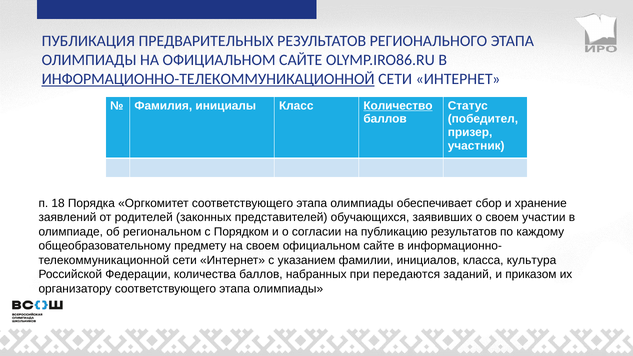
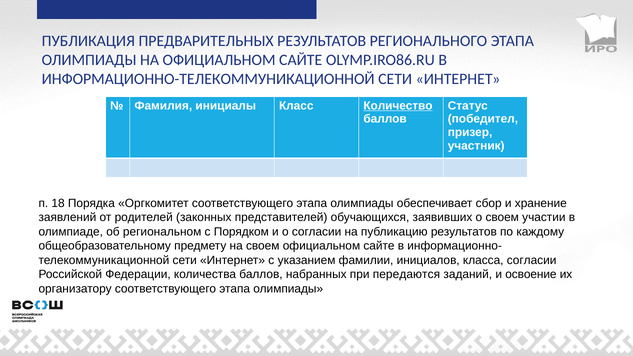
ИНФОРМАЦИОННО-ТЕЛЕКОММУНИКАЦИОННОЙ underline: present -> none
класса культура: культура -> согласии
приказом: приказом -> освоение
